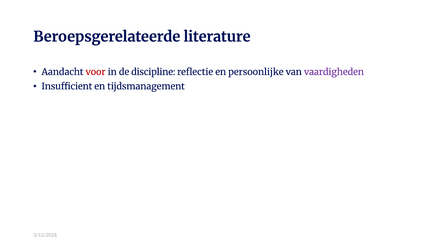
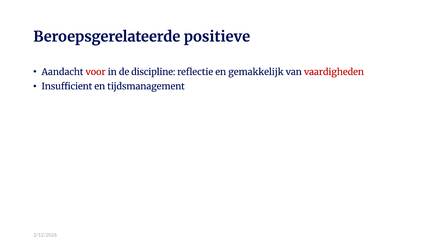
literature: literature -> positieve
persoonlijke: persoonlijke -> gemakkelijk
vaardigheden colour: purple -> red
